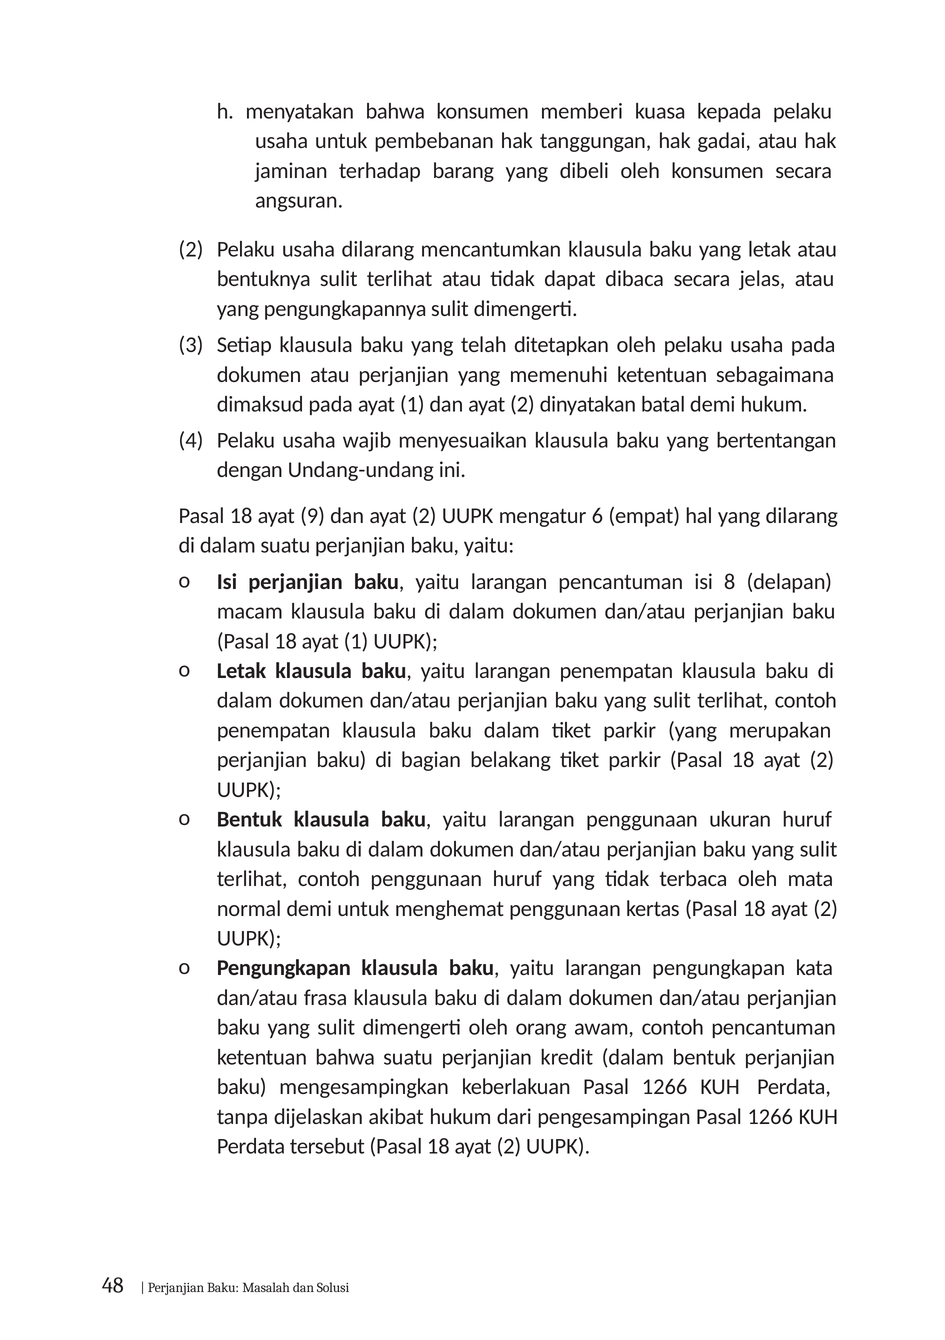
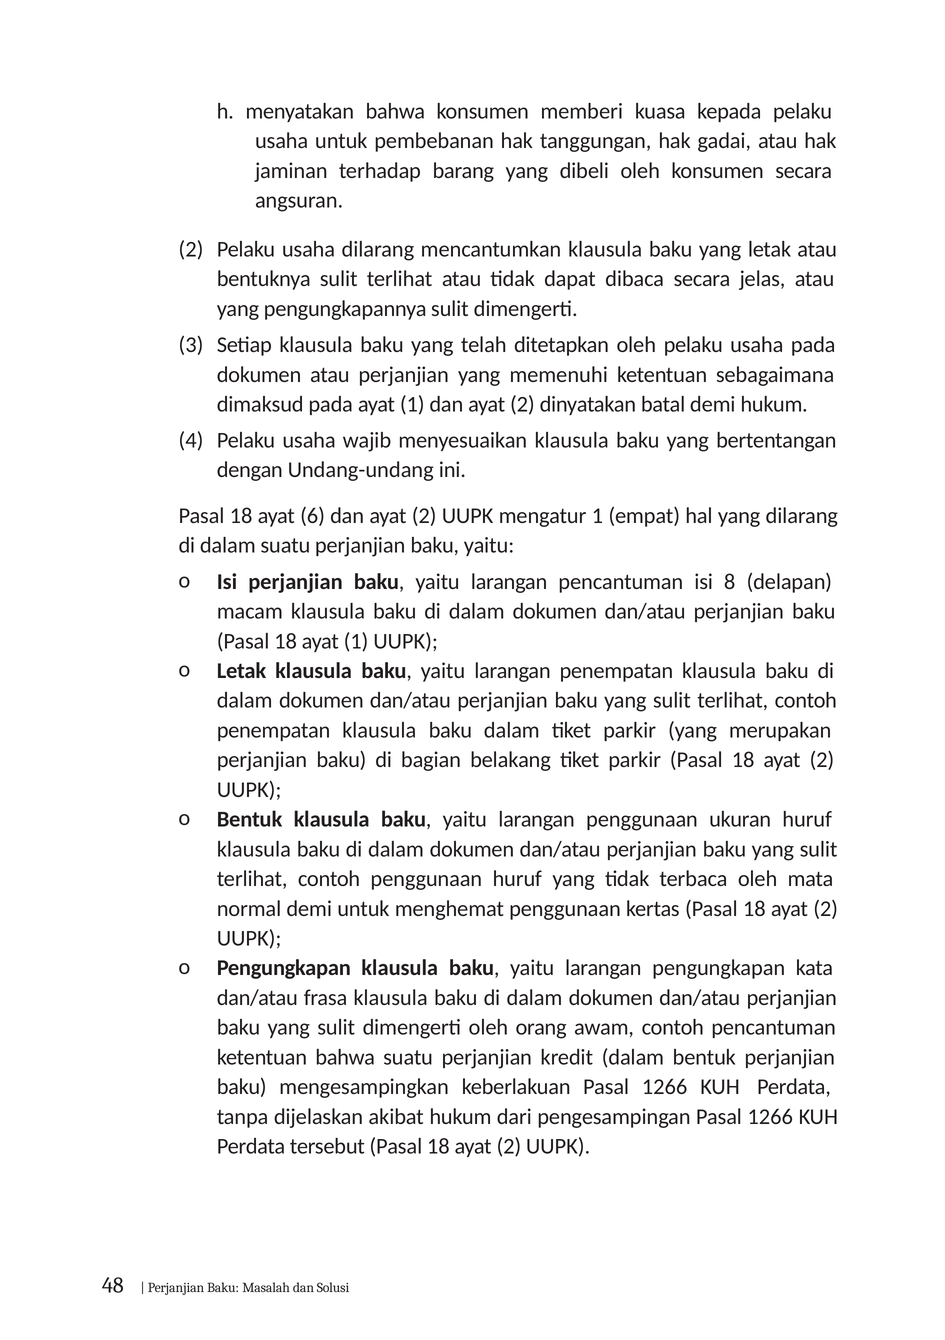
9: 9 -> 6
mengatur 6: 6 -> 1
